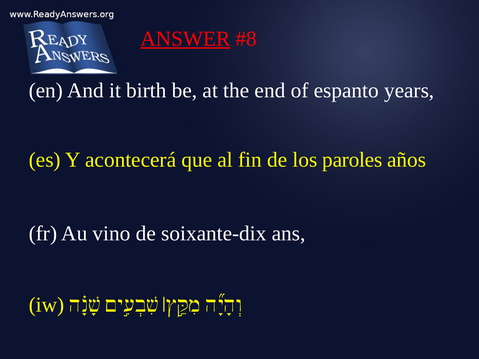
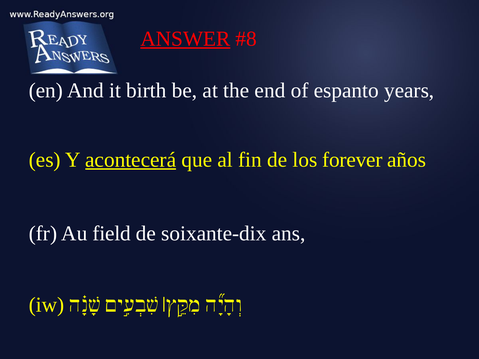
acontecerá underline: none -> present
paroles: paroles -> forever
vino: vino -> field
